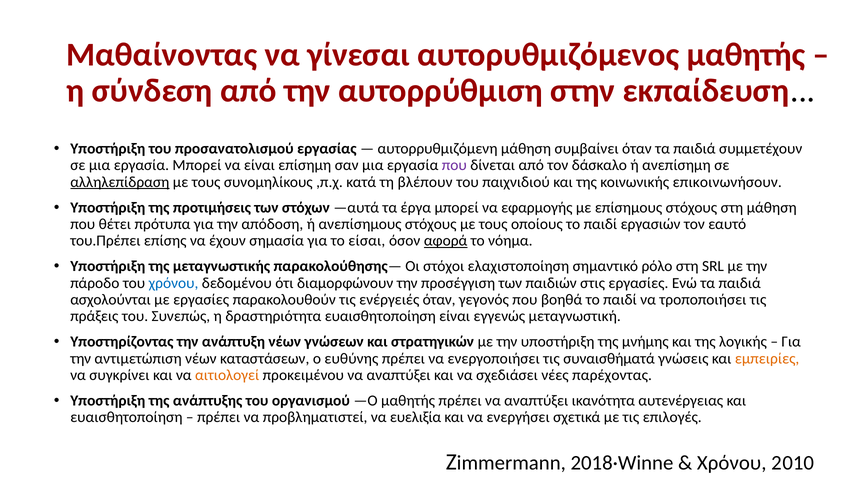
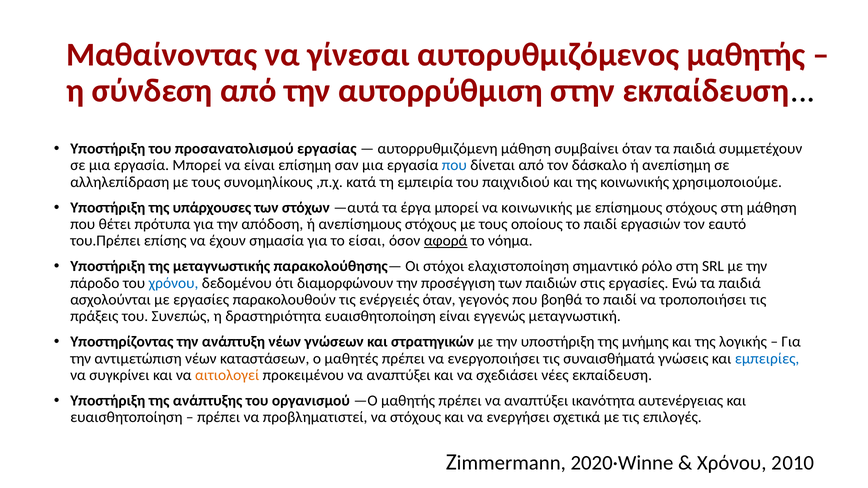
που at (454, 165) colour: purple -> blue
αλληλεπίδραση underline: present -> none
βλέπουν: βλέπουν -> εμπειρία
επικοινωνήσουν: επικοινωνήσουν -> χρησιμοποιούμε
προτιμήσεις: προτιμήσεις -> υπάρχουσες
να εφαρμογής: εφαρμογής -> κοινωνικής
ευθύνης: ευθύνης -> μαθητές
εμπειρίες colour: orange -> blue
νέες παρέχοντας: παρέχοντας -> εκπαίδευση
να ευελιξία: ευελιξία -> στόχους
2018·Winne: 2018·Winne -> 2020·Winne
